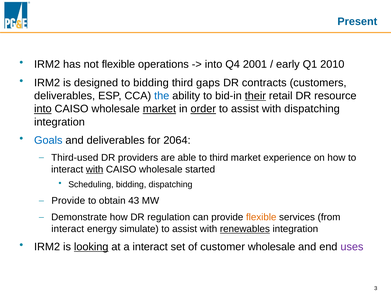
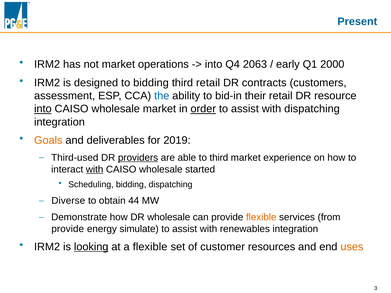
not flexible: flexible -> market
2001: 2001 -> 2063
2010: 2010 -> 2000
third gaps: gaps -> retail
deliverables at (65, 96): deliverables -> assessment
their underline: present -> none
market at (159, 109) underline: present -> none
Goals colour: blue -> orange
2064: 2064 -> 2019
providers underline: none -> present
Provide at (68, 201): Provide -> Diverse
43: 43 -> 44
DR regulation: regulation -> wholesale
interact at (68, 229): interact -> provide
renewables underline: present -> none
a interact: interact -> flexible
customer wholesale: wholesale -> resources
uses colour: purple -> orange
